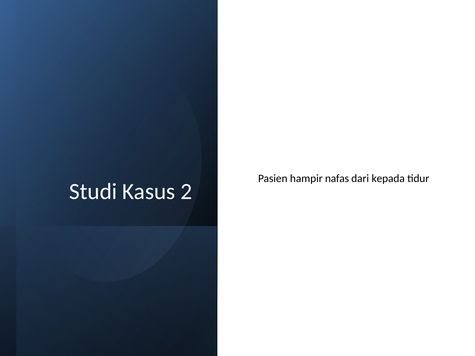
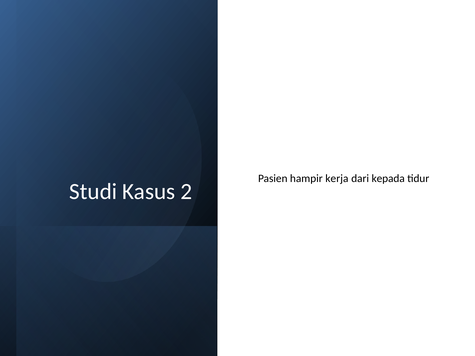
nafas: nafas -> kerja
